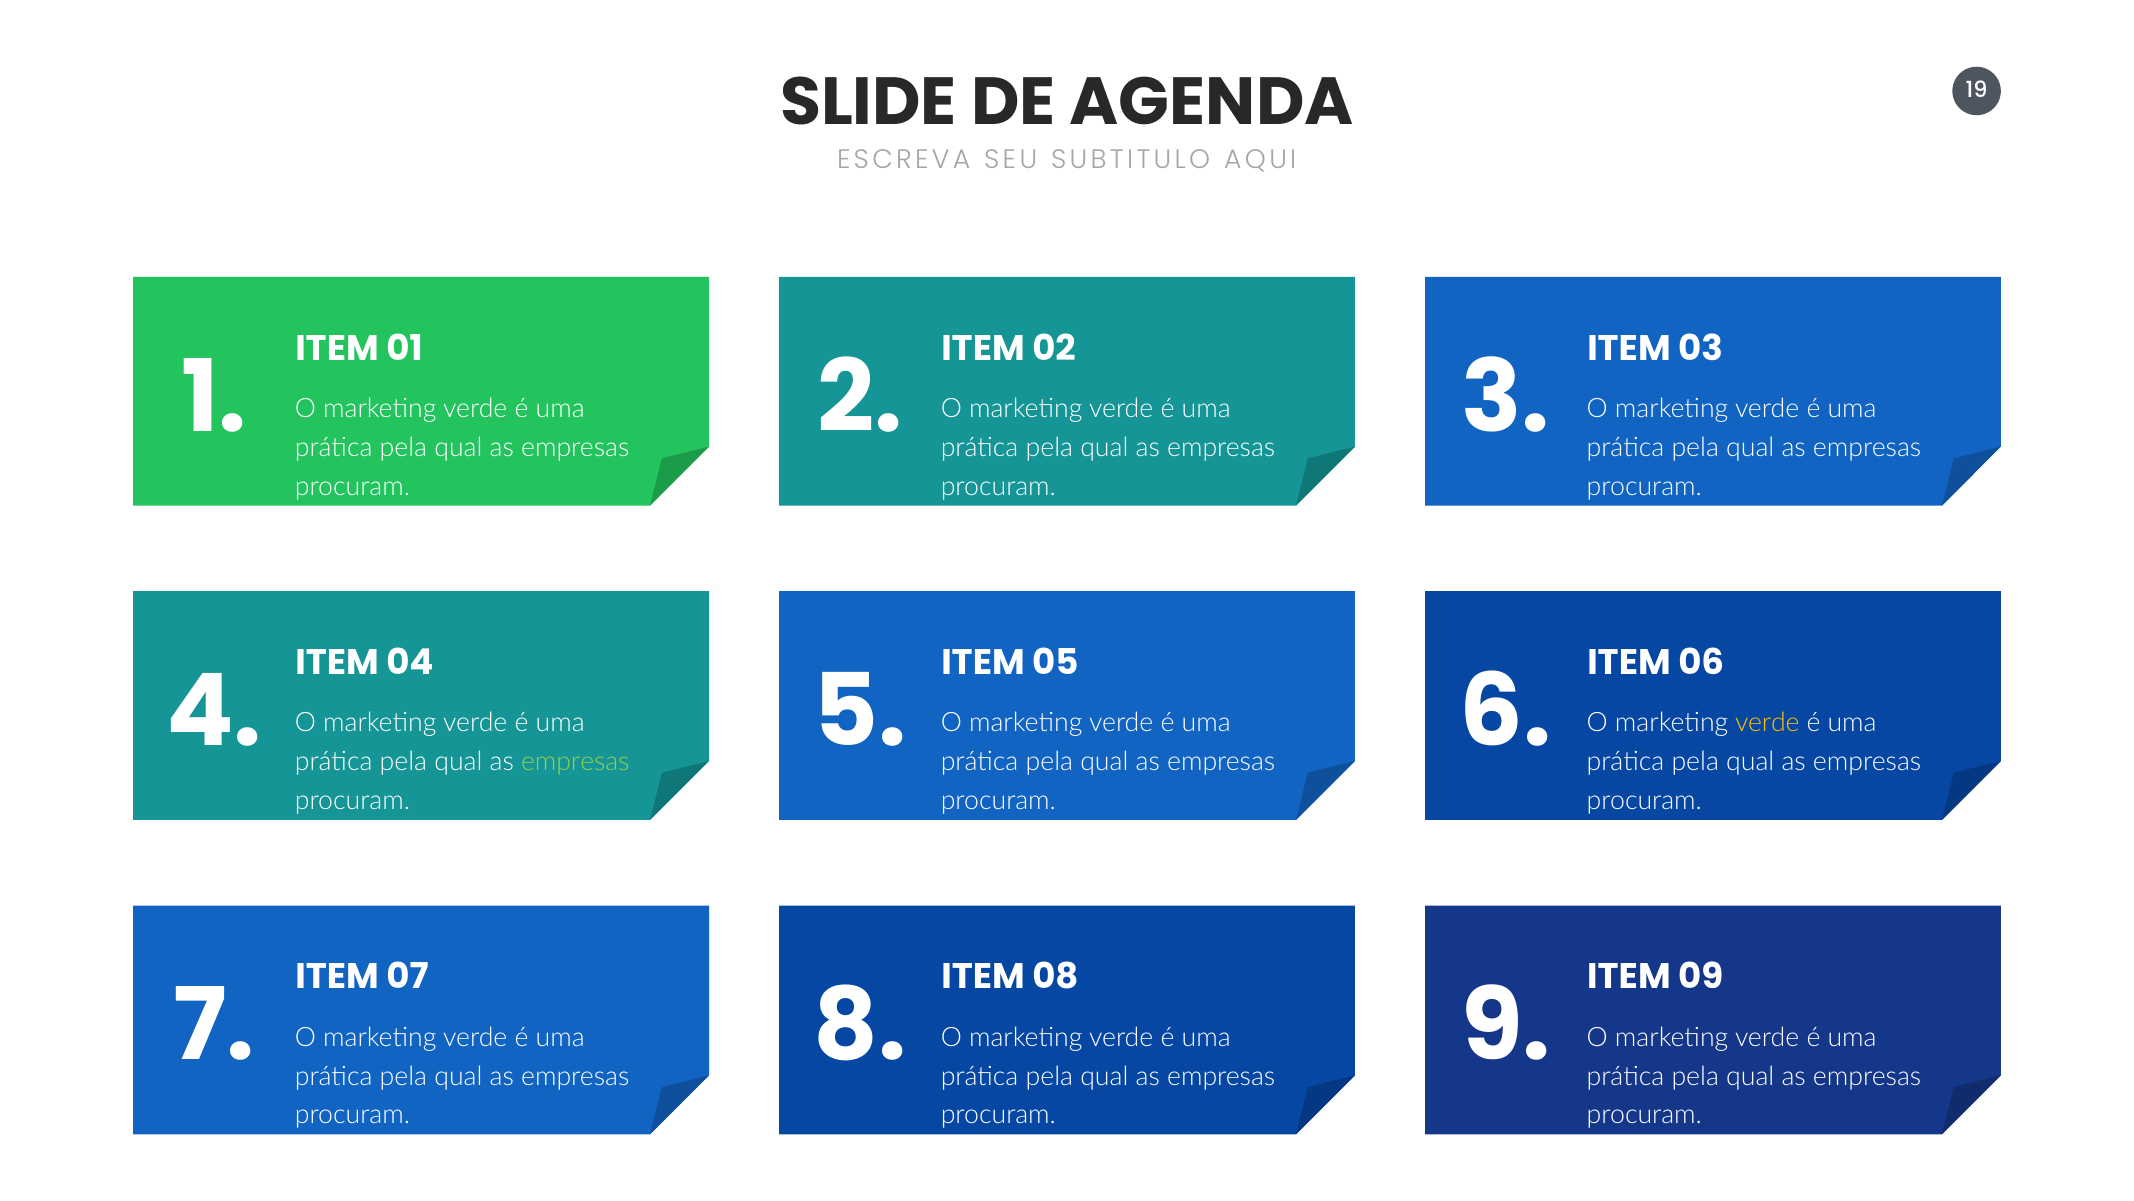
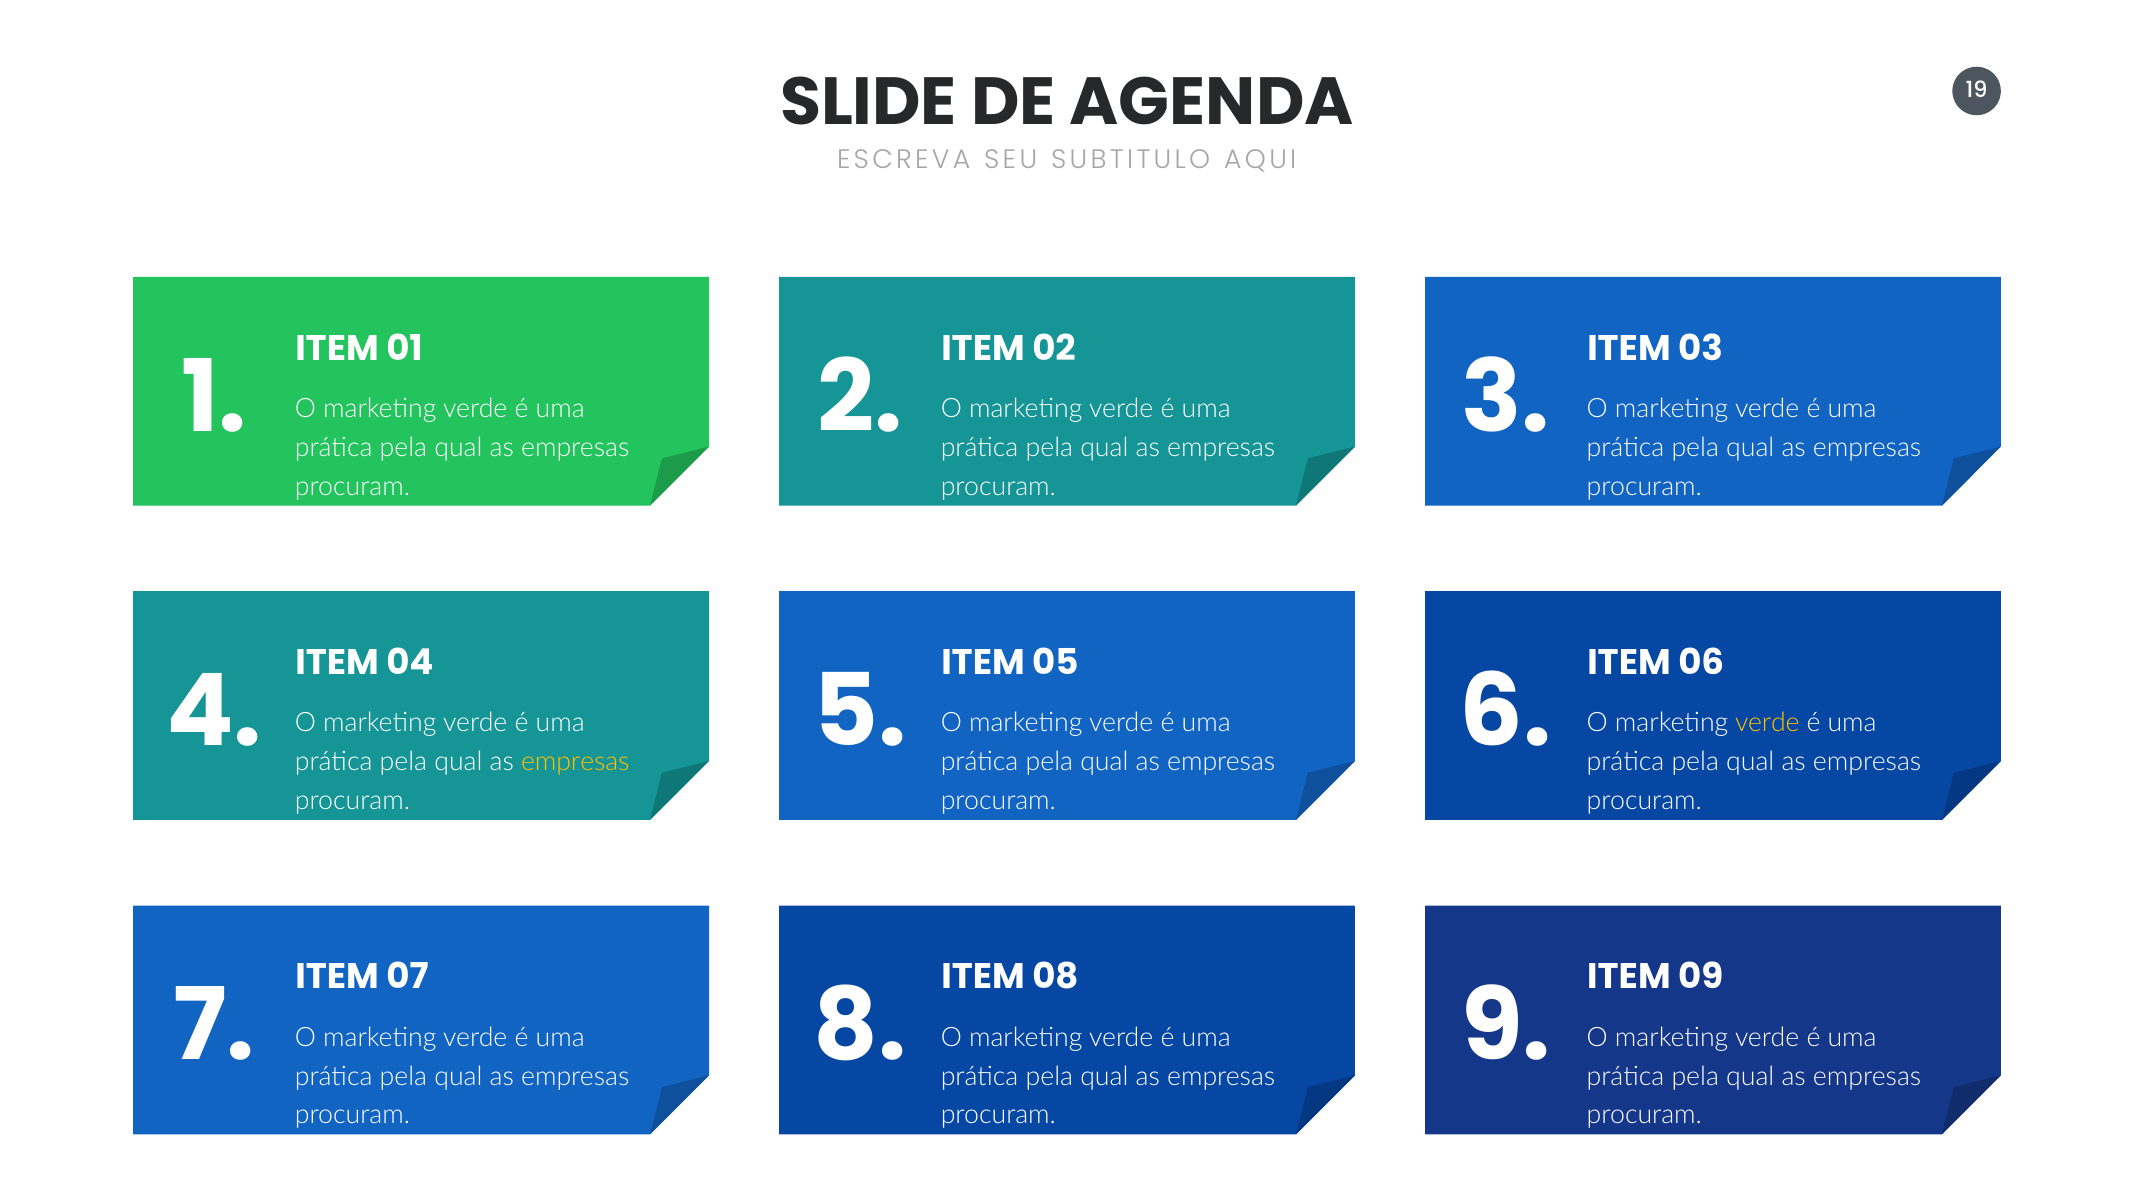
empresas at (575, 762) colour: light green -> yellow
